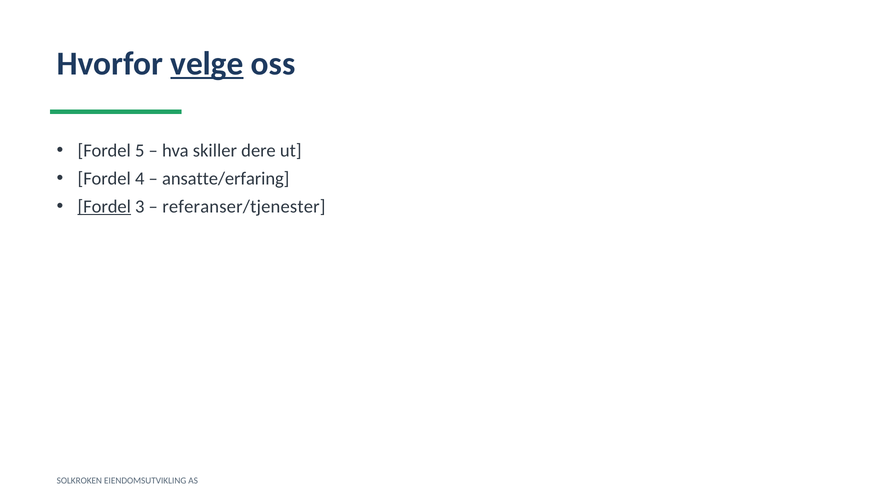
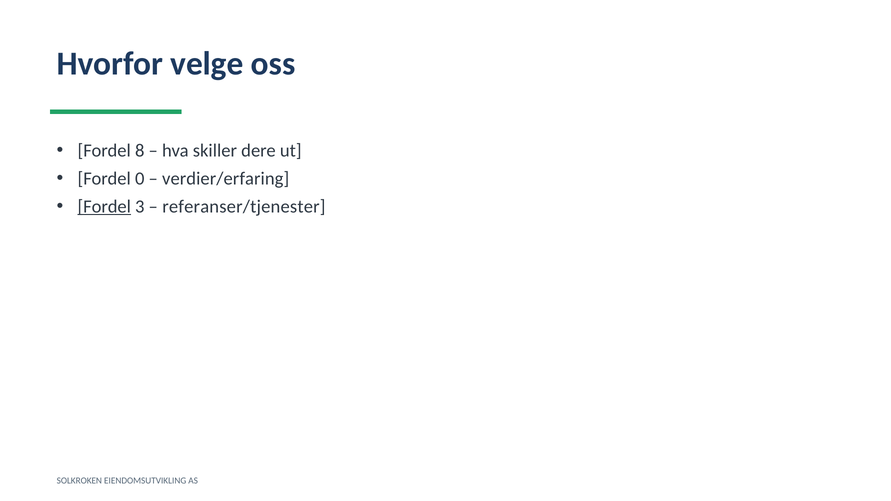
velge underline: present -> none
5: 5 -> 8
4: 4 -> 0
ansatte/erfaring: ansatte/erfaring -> verdier/erfaring
